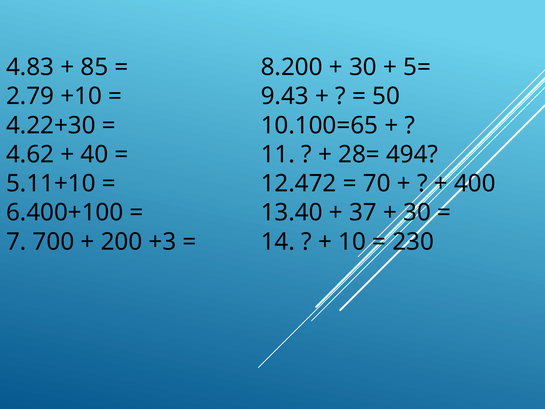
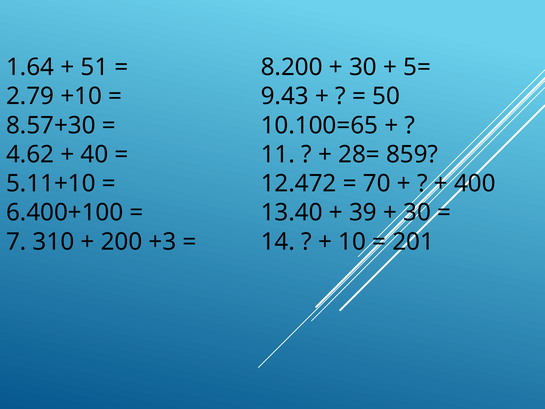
4.83: 4.83 -> 1.64
85: 85 -> 51
4.22+30: 4.22+30 -> 8.57+30
494: 494 -> 859
37: 37 -> 39
700: 700 -> 310
230: 230 -> 201
